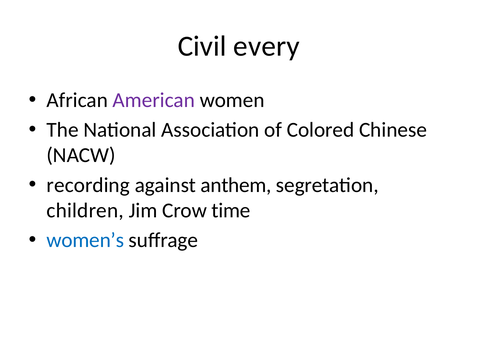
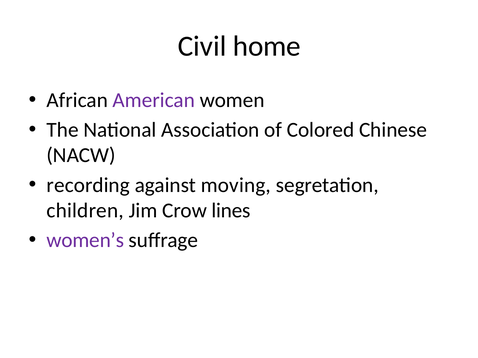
every: every -> home
anthem: anthem -> moving
time: time -> lines
women’s colour: blue -> purple
